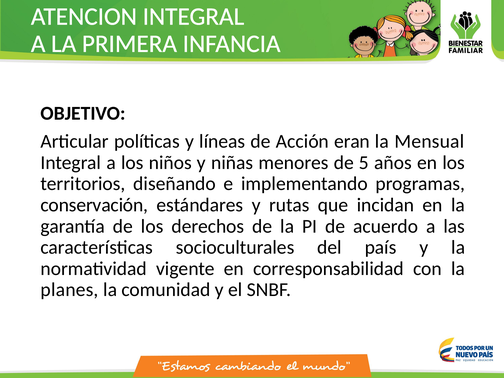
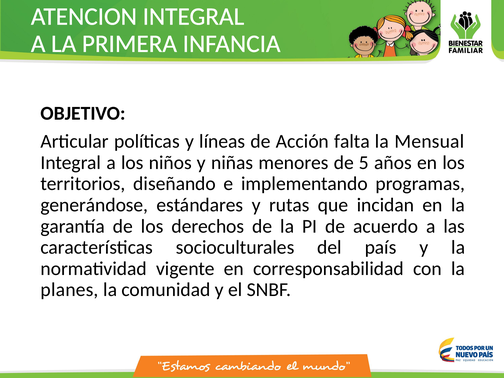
eran: eran -> falta
conservación: conservación -> generándose
